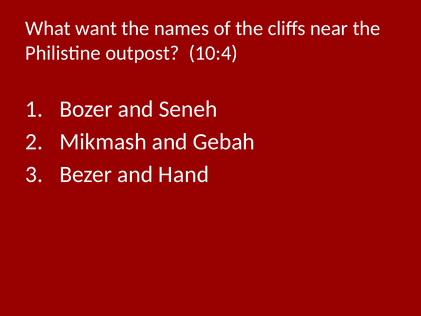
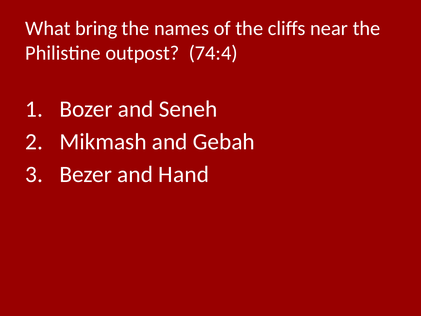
want: want -> bring
10:4: 10:4 -> 74:4
